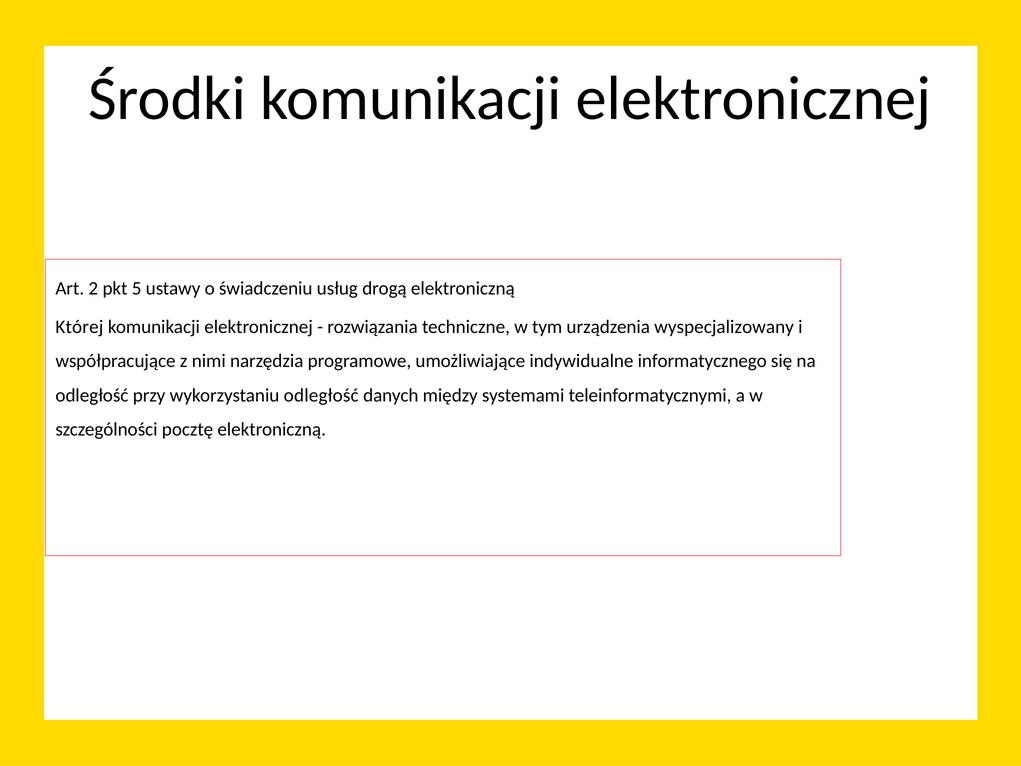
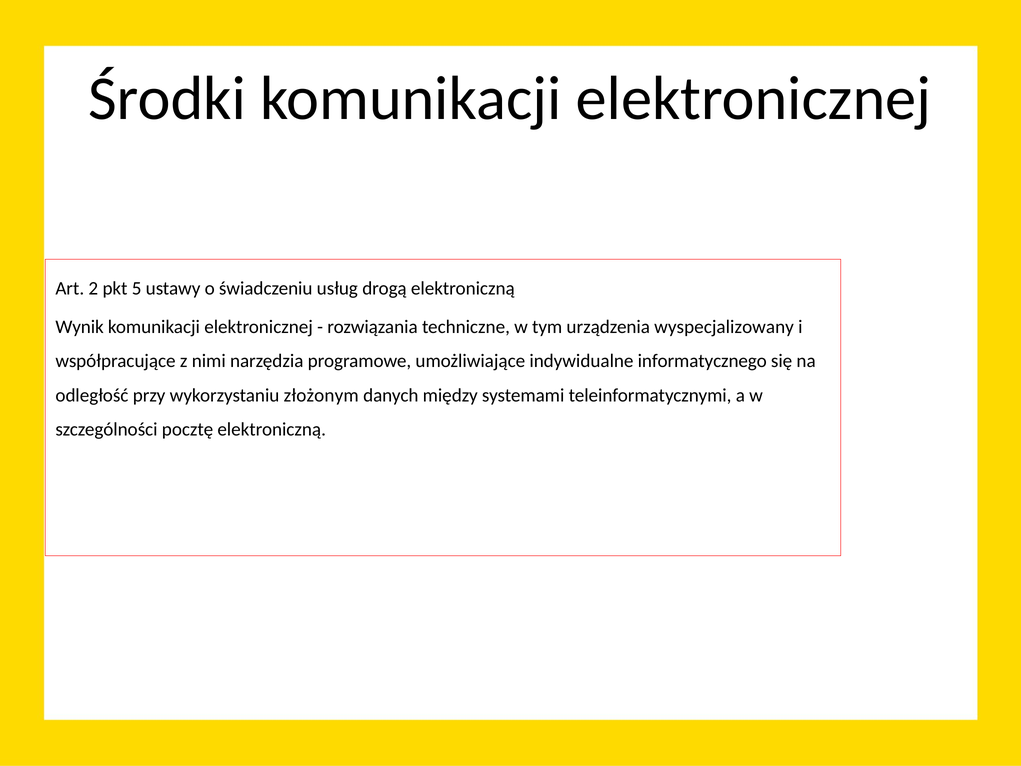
Której: Której -> Wynik
wykorzystaniu odległość: odległość -> złożonym
